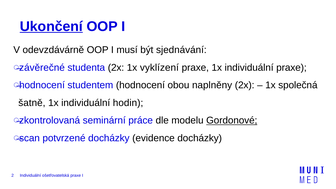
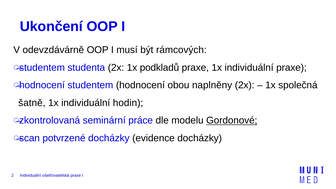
Ukončení underline: present -> none
sjednávání: sjednávání -> rámcových
závěrečné at (42, 68): závěrečné -> studentem
vyklízení: vyklízení -> podkladů
